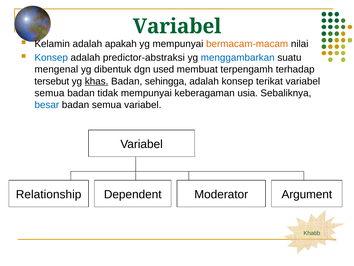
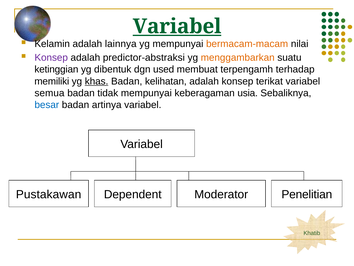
Variabel at (177, 26) underline: none -> present
apakah: apakah -> lainnya
Konsep at (51, 58) colour: blue -> purple
menggambarkan colour: blue -> orange
mengenal: mengenal -> ketinggian
tersebut: tersebut -> memiliki
sehingga: sehingga -> kelihatan
badan semua: semua -> artinya
Relationship: Relationship -> Pustakawan
Argument: Argument -> Penelitian
